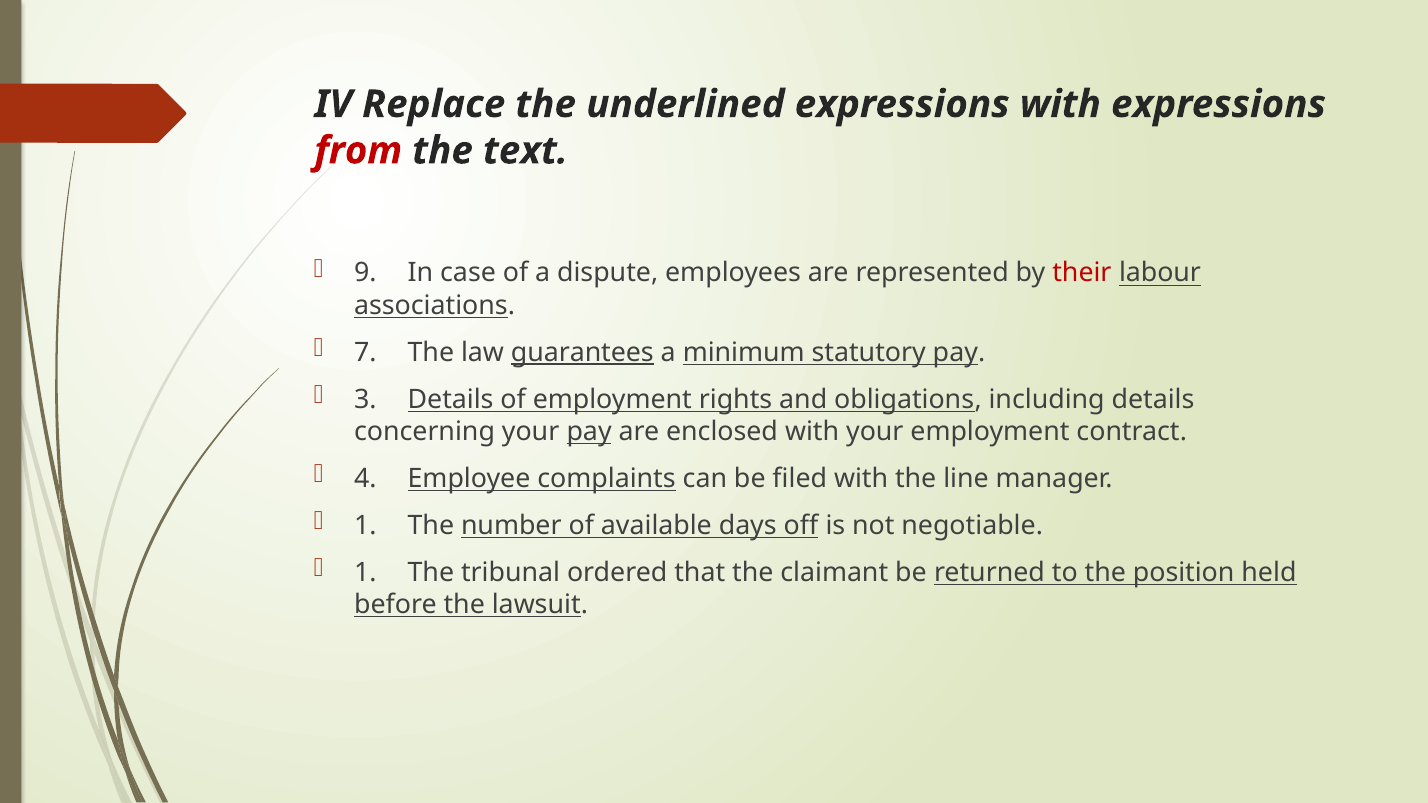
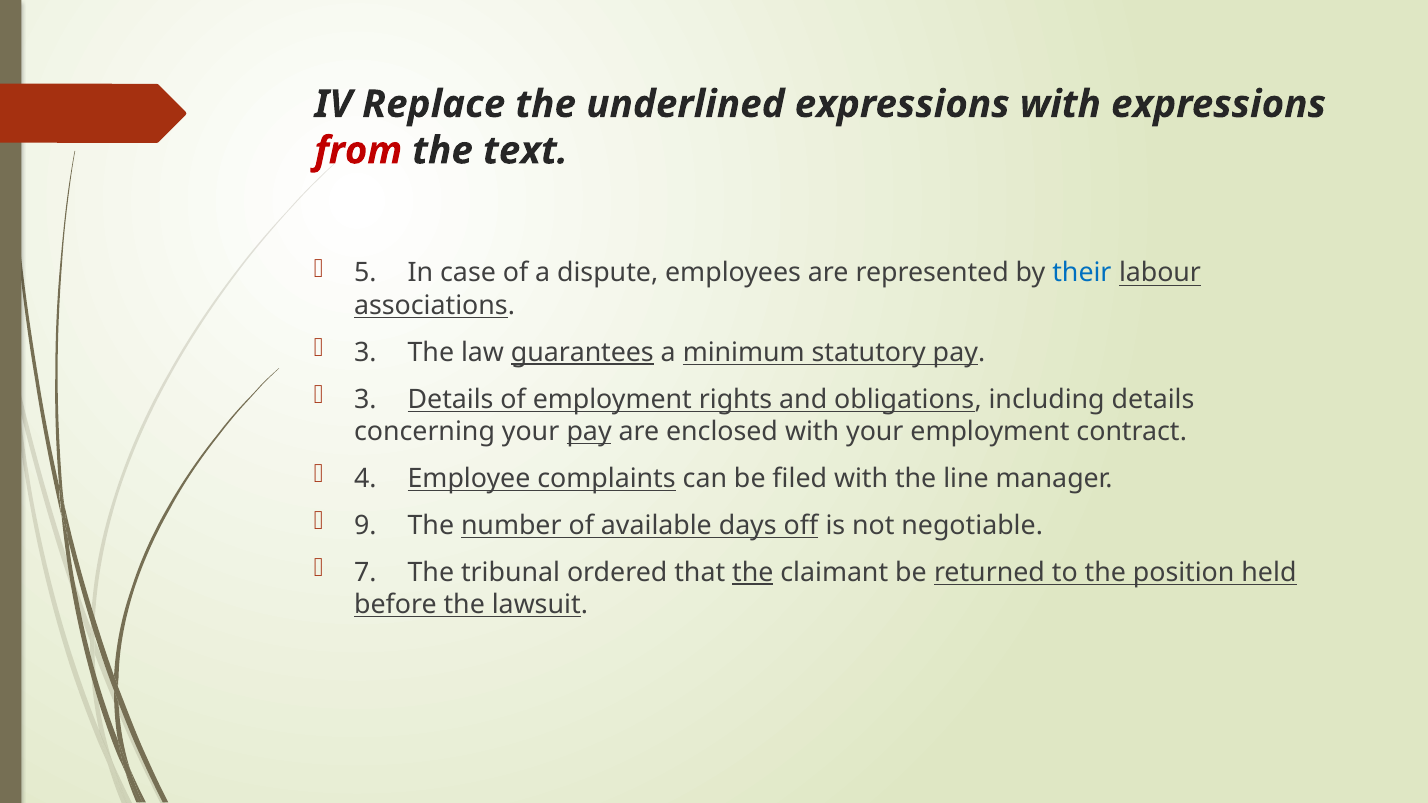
9: 9 -> 5
their colour: red -> blue
7 at (365, 352): 7 -> 3
1 at (365, 526): 1 -> 9
1 at (365, 573): 1 -> 7
the at (753, 573) underline: none -> present
